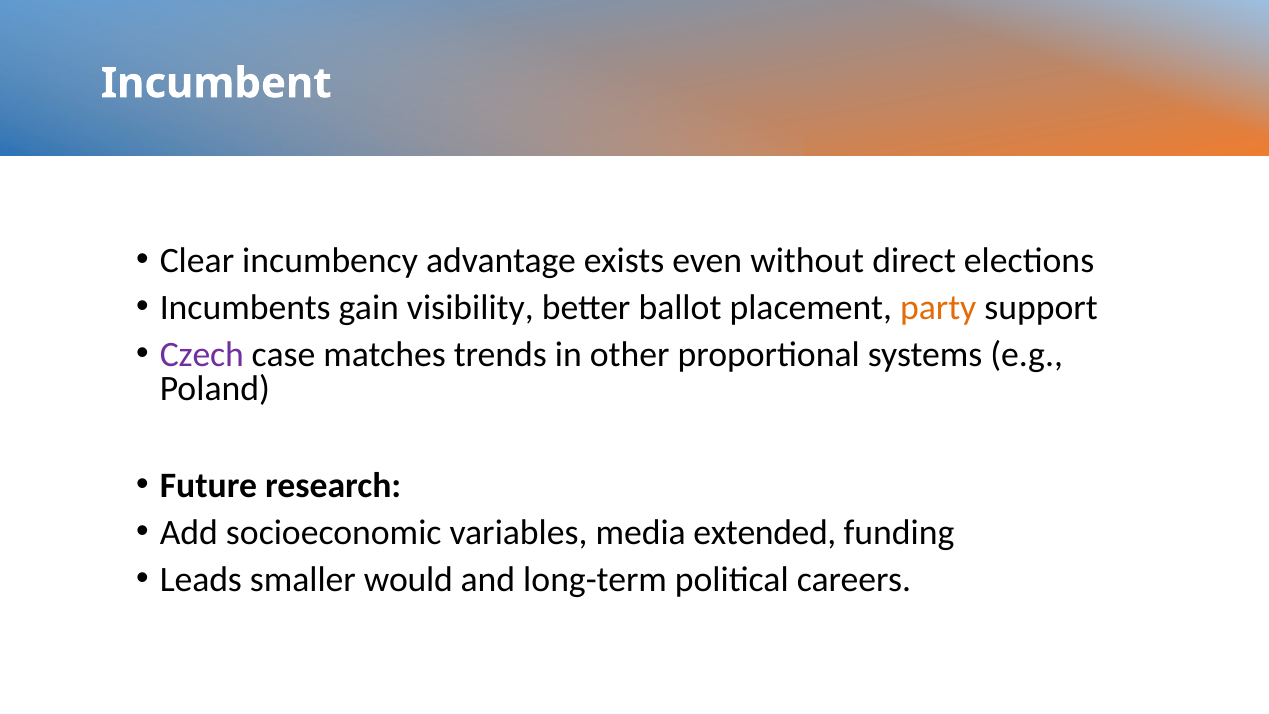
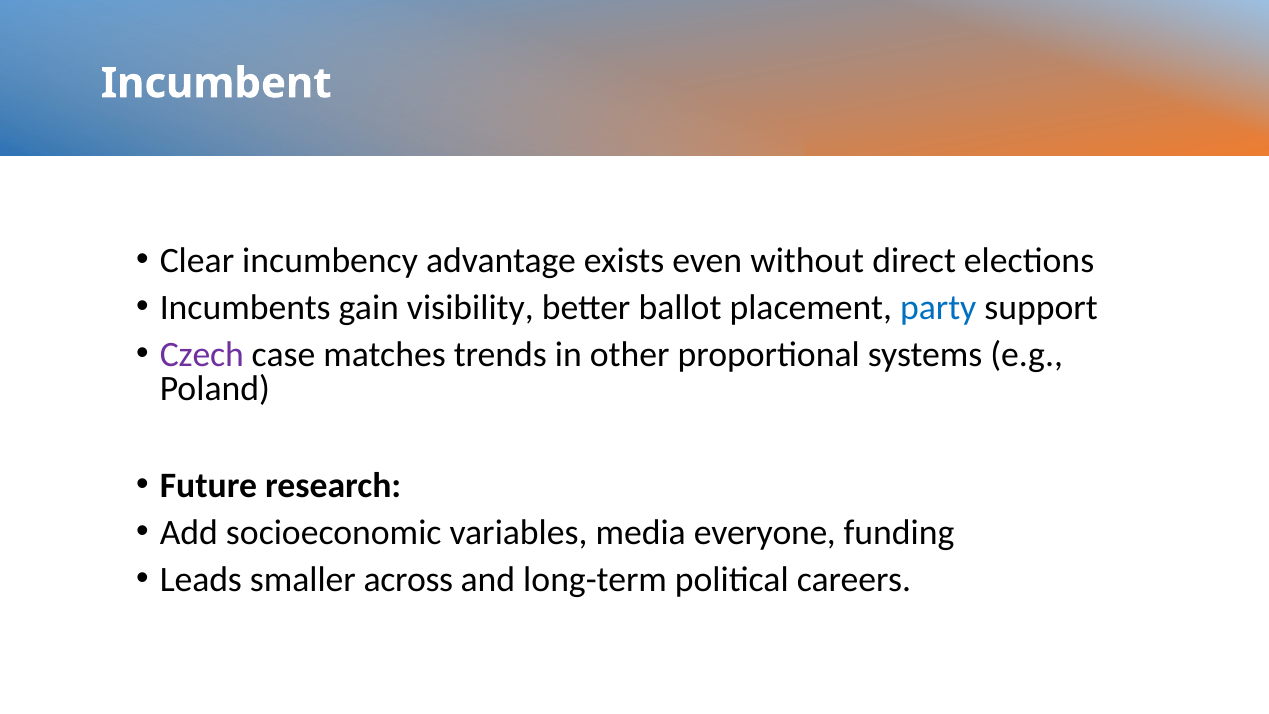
party colour: orange -> blue
extended: extended -> everyone
would: would -> across
